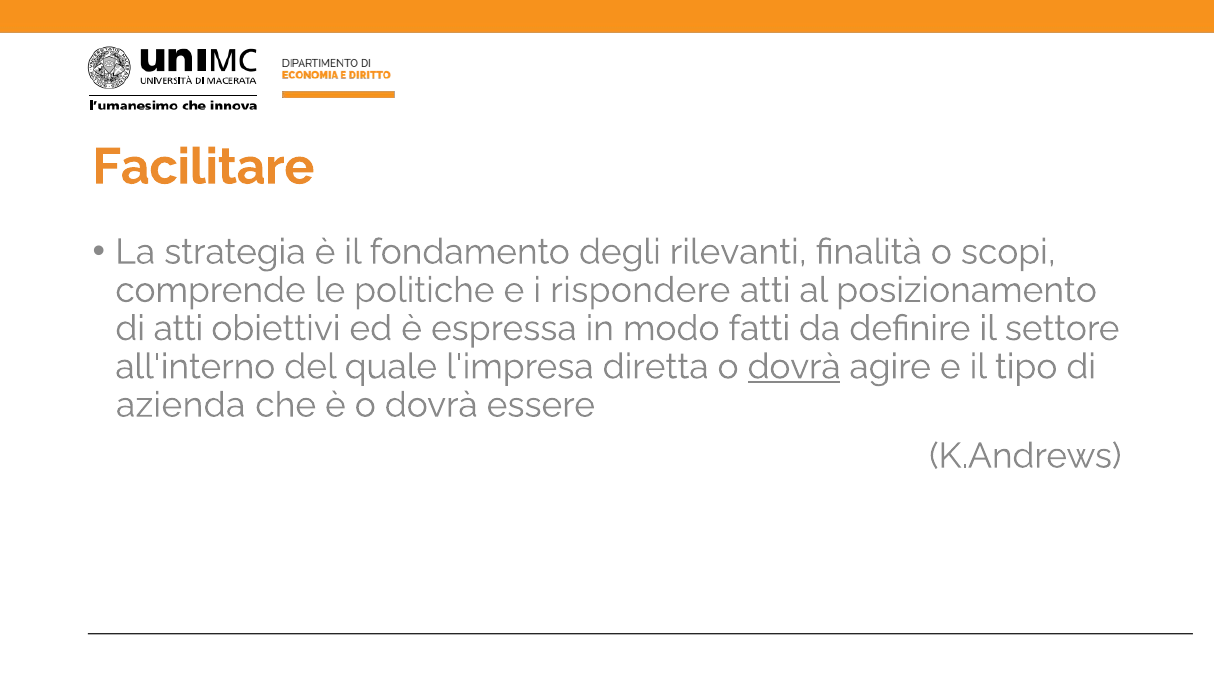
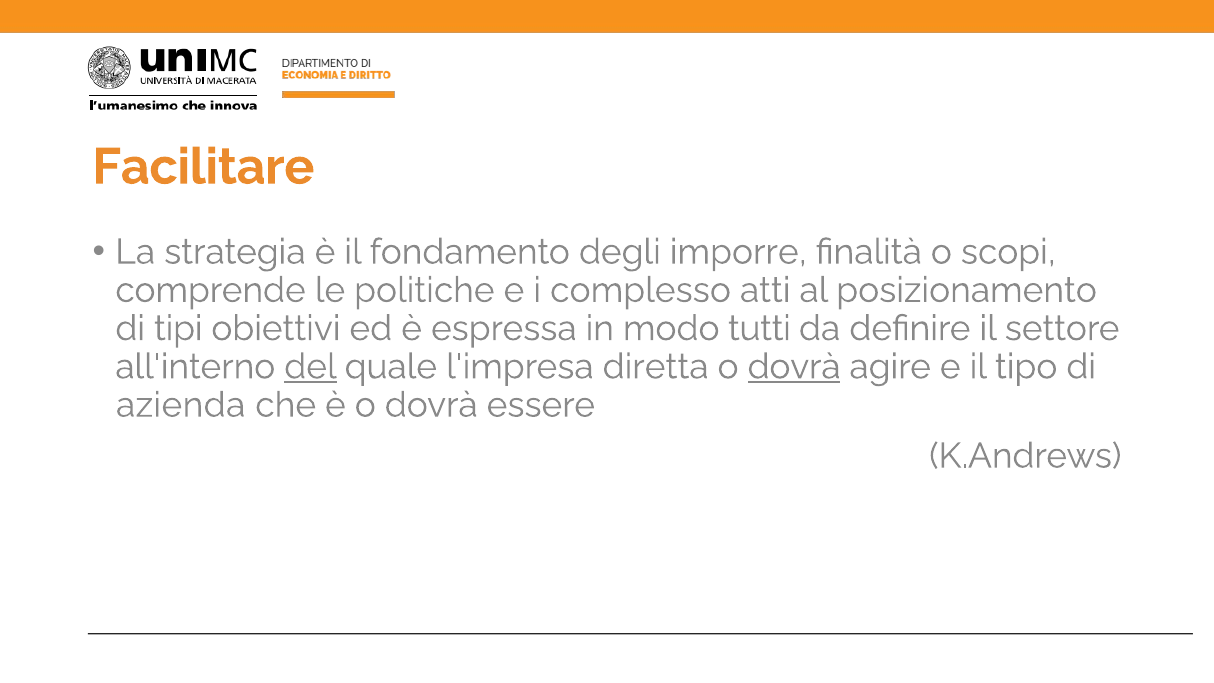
rilevanti: rilevanti -> imporre
rispondere: rispondere -> complesso
di atti: atti -> tipi
fatti: fatti -> tutti
del underline: none -> present
